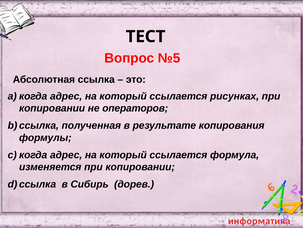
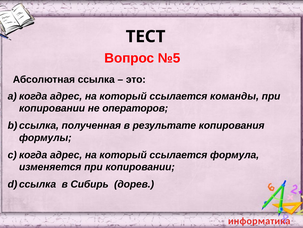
рисунках: рисунках -> команды
